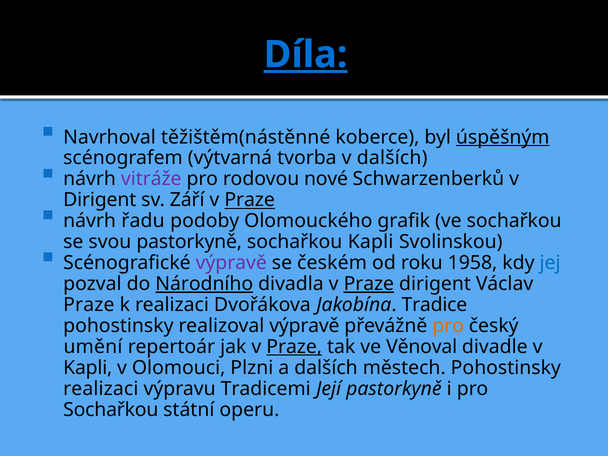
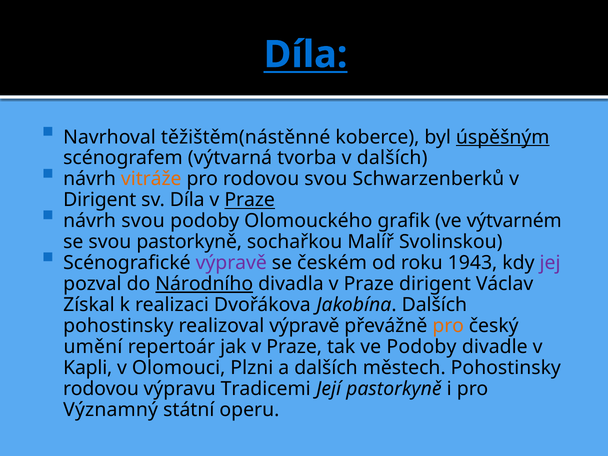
Díla at (306, 55) underline: present -> none
vitráže colour: purple -> orange
rodovou nové: nové -> svou
sv Září: Září -> Díla
návrh řadu: řadu -> svou
ve sochařkou: sochařkou -> výtvarném
sochařkou Kapli: Kapli -> Malíř
1958: 1958 -> 1943
jej colour: blue -> purple
Praze at (369, 284) underline: present -> none
Praze at (89, 305): Praze -> Získal
Jakobína Tradice: Tradice -> Dalších
Praze at (294, 347) underline: present -> none
ve Věnoval: Věnoval -> Podoby
realizaci at (101, 389): realizaci -> rodovou
Sochařkou at (111, 410): Sochařkou -> Významný
